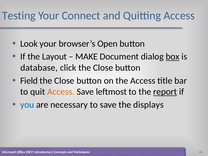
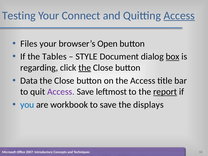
Access at (179, 16) underline: none -> present
Look: Look -> Files
Layout: Layout -> Tables
MAKE: MAKE -> STYLE
database: database -> regarding
the at (85, 68) underline: none -> present
Field: Field -> Data
Access at (61, 92) colour: orange -> purple
necessary: necessary -> workbook
